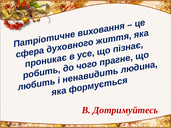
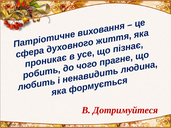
Дотримуйтесь: Дотримуйтесь -> Дотримуйтеся
